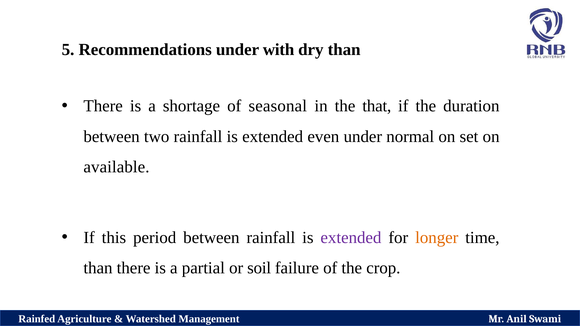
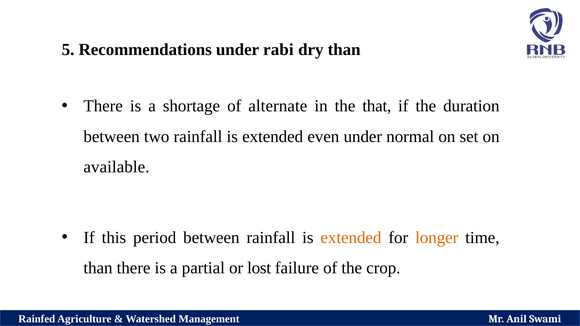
with: with -> rabi
seasonal: seasonal -> alternate
extended at (351, 238) colour: purple -> orange
soil: soil -> lost
